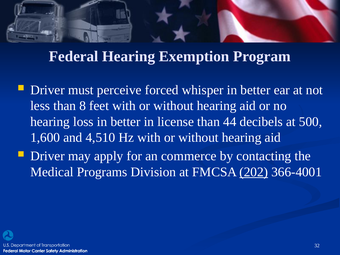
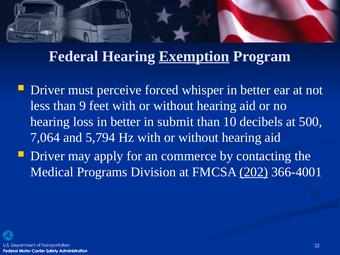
Exemption underline: none -> present
8: 8 -> 9
license: license -> submit
44: 44 -> 10
1,600: 1,600 -> 7,064
4,510: 4,510 -> 5,794
